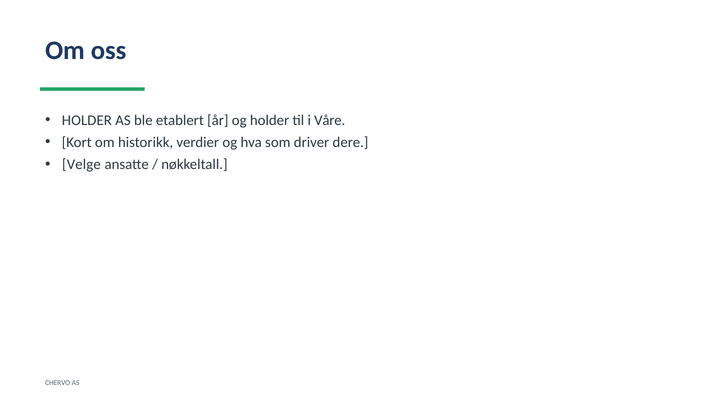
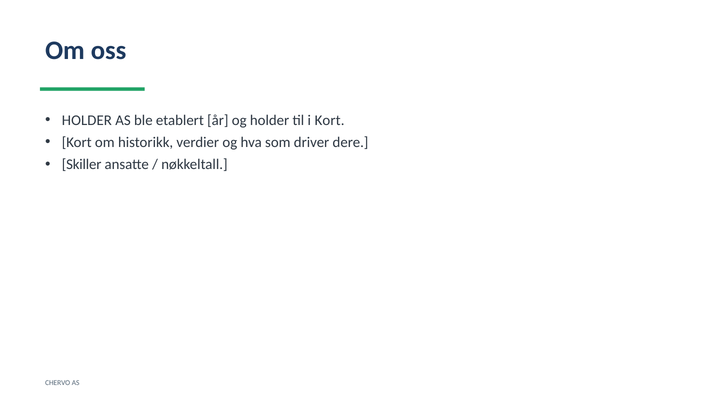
i Våre: Våre -> Kort
Velge: Velge -> Skiller
